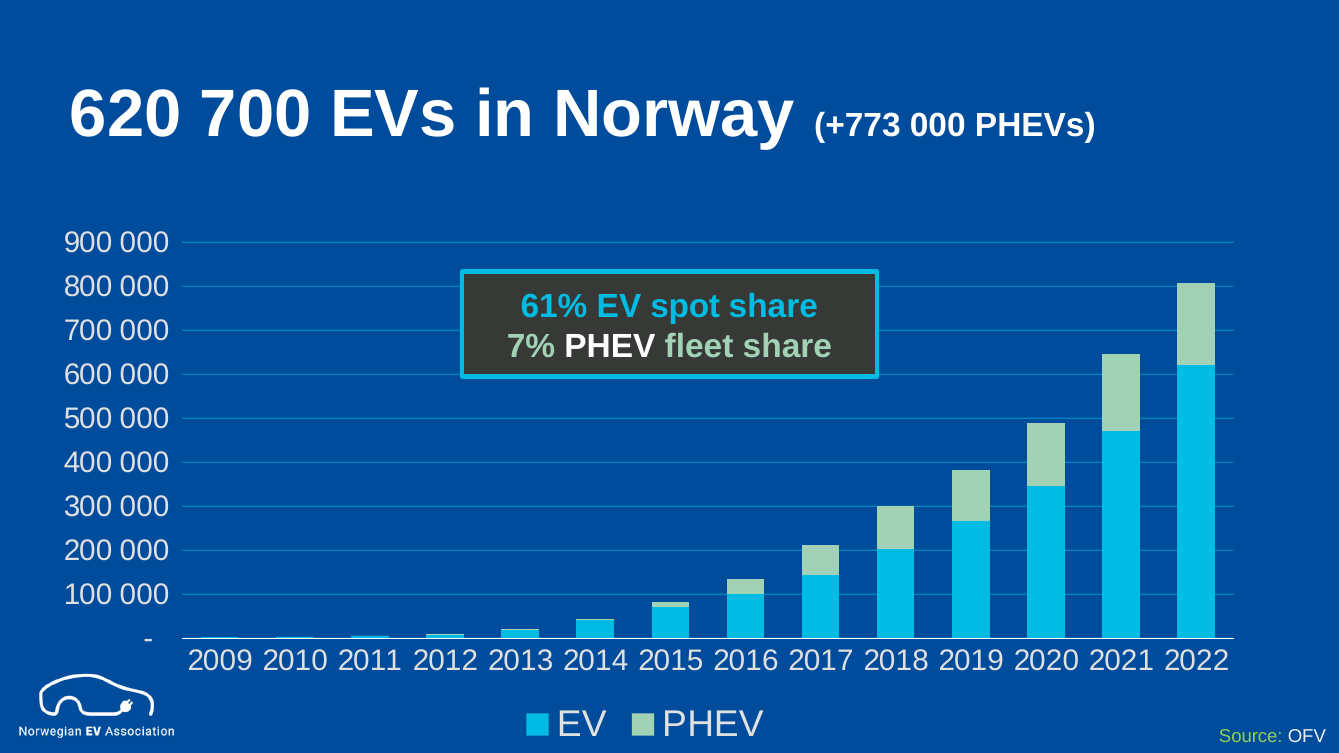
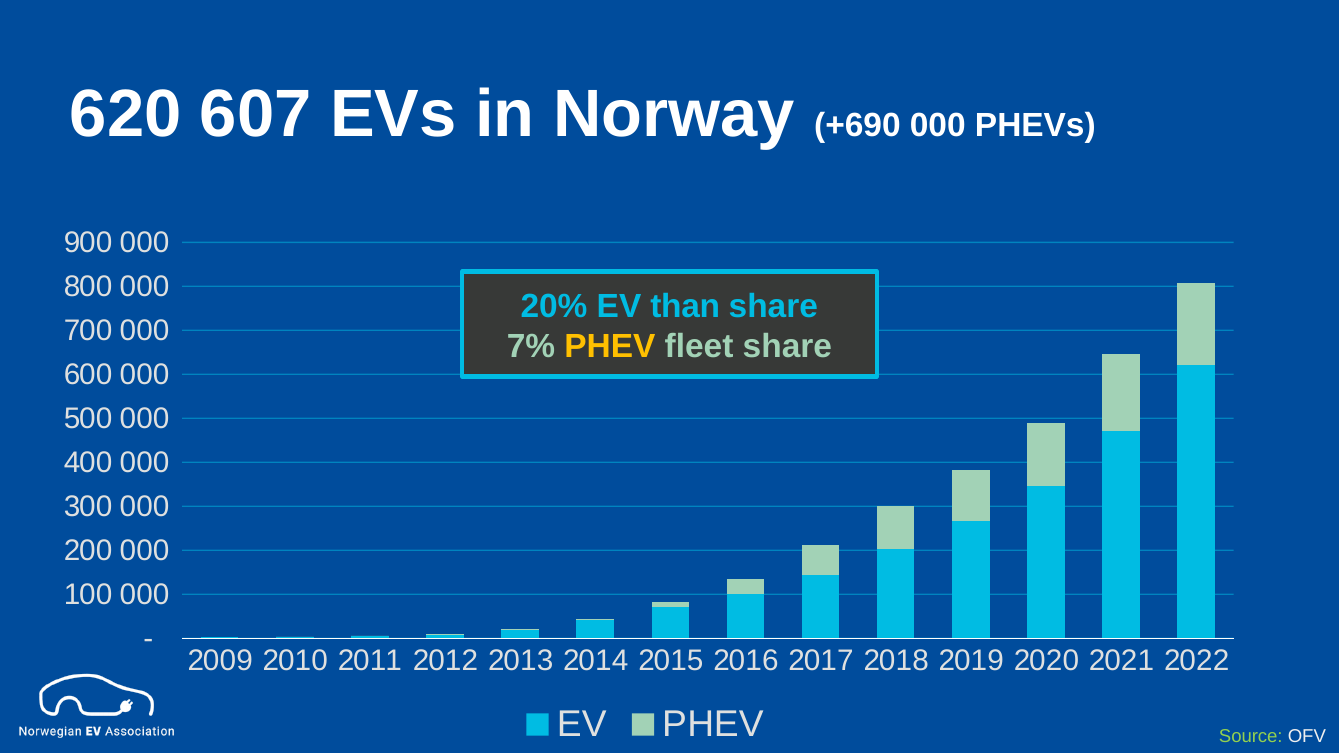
620 700: 700 -> 607
+773: +773 -> +690
61%: 61% -> 20%
spot: spot -> than
PHEV at (610, 347) colour: white -> yellow
